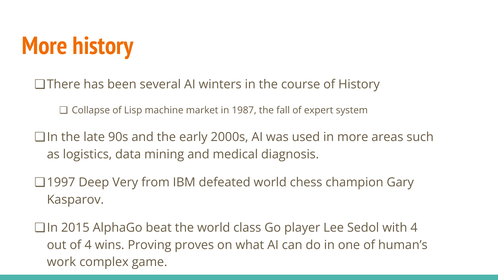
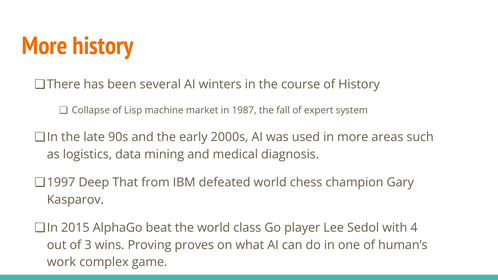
Very: Very -> That
of 4: 4 -> 3
